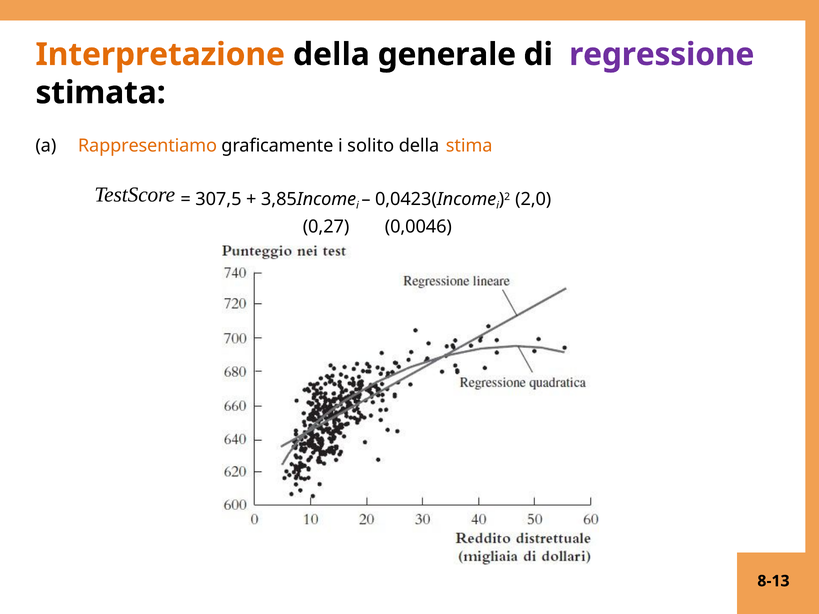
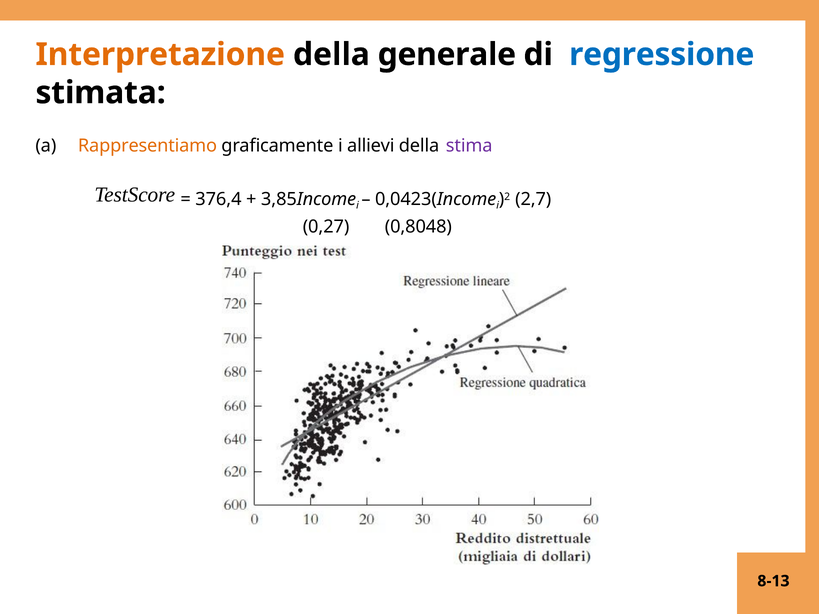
regressione colour: purple -> blue
solito: solito -> allievi
stima colour: orange -> purple
307,5: 307,5 -> 376,4
2,0: 2,0 -> 2,7
0,0046: 0,0046 -> 0,8048
